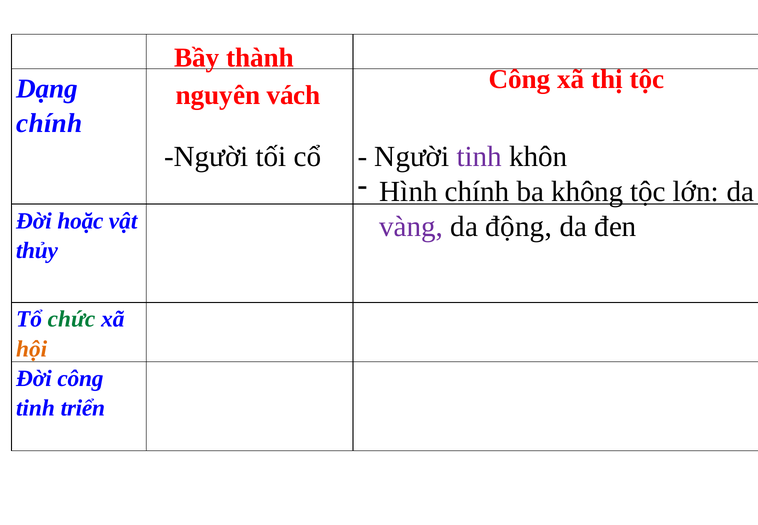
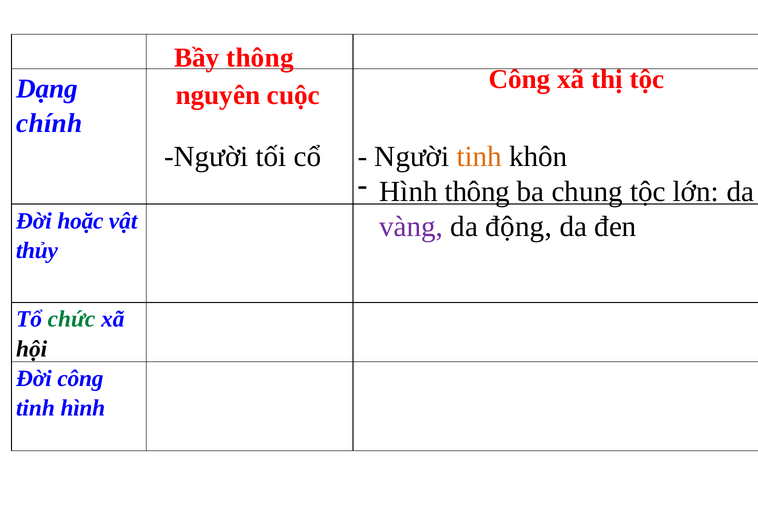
Bầy thành: thành -> thông
vách: vách -> cuộc
tinh at (479, 157) colour: purple -> orange
Hình chính: chính -> thông
không: không -> chung
hội colour: orange -> black
tinh triển: triển -> hình
